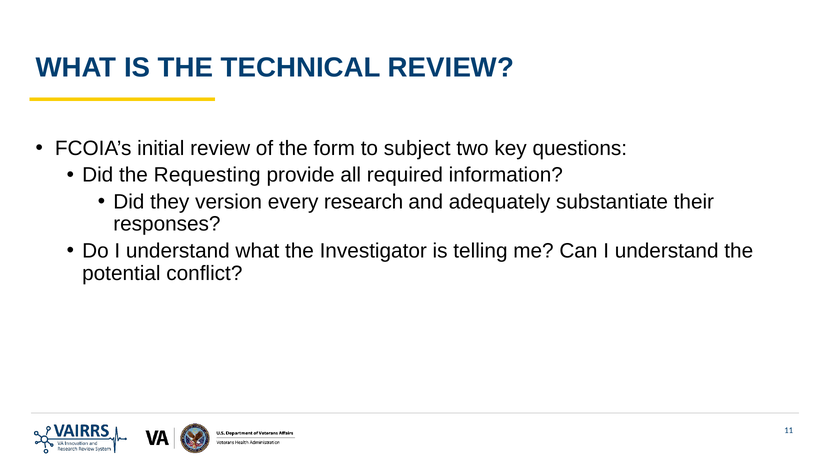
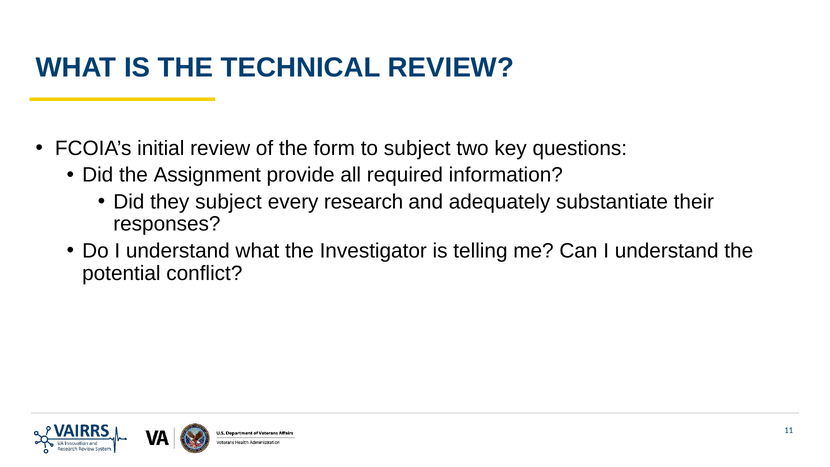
Requesting: Requesting -> Assignment
they version: version -> subject
